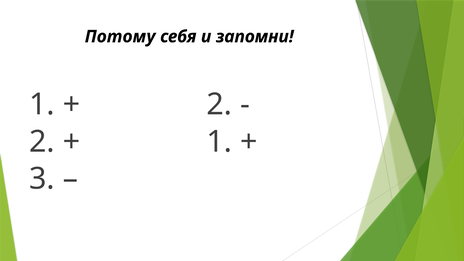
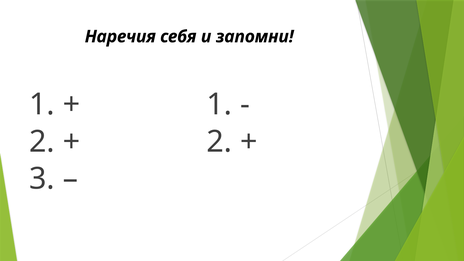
Потому: Потому -> Наречия
2 at (219, 104): 2 -> 1
1 at (219, 142): 1 -> 2
